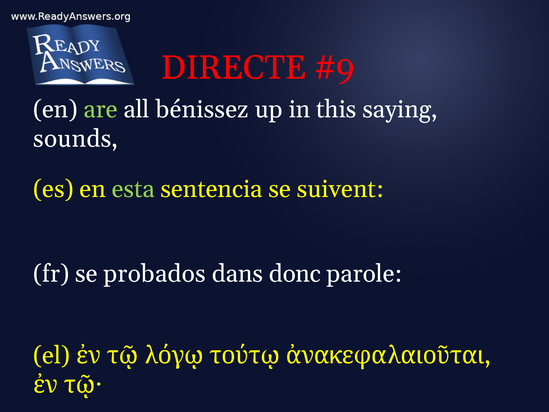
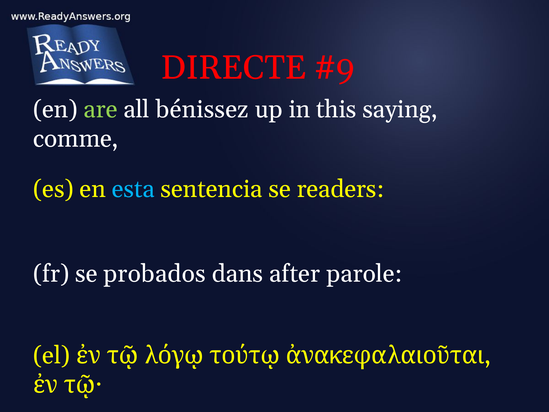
sounds: sounds -> comme
esta colour: light green -> light blue
suivent: suivent -> readers
donc: donc -> after
